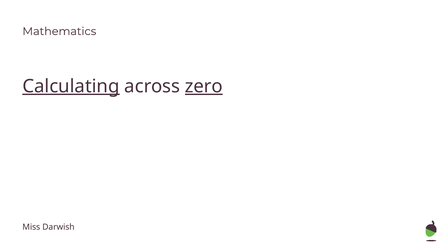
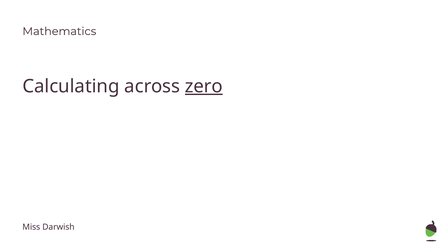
Calculating underline: present -> none
